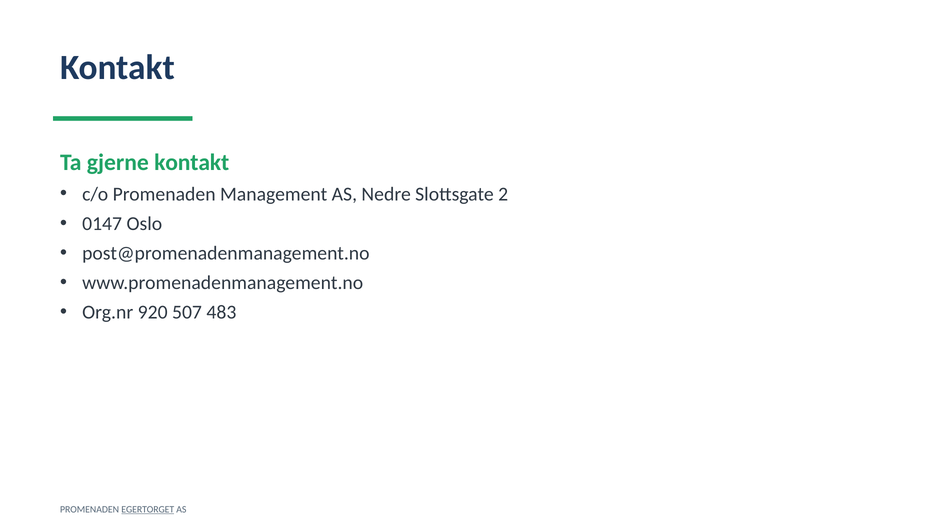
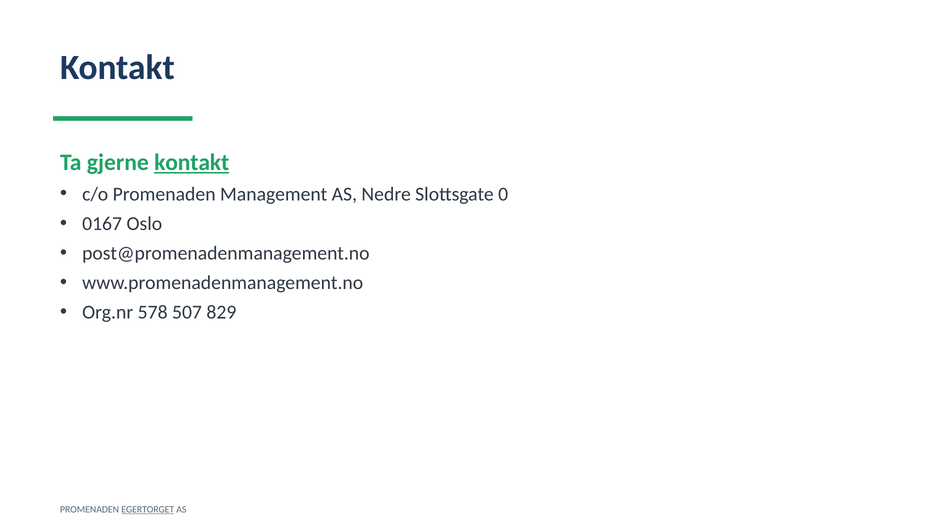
kontakt at (192, 163) underline: none -> present
2: 2 -> 0
0147: 0147 -> 0167
920: 920 -> 578
483: 483 -> 829
